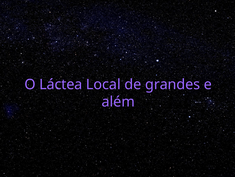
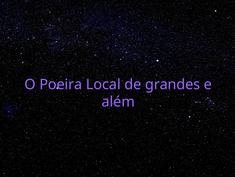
Láctea: Láctea -> Poeira
